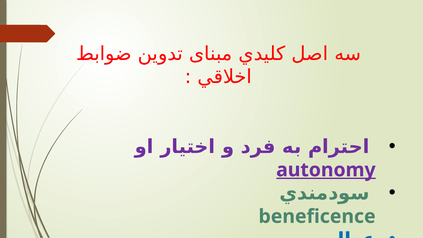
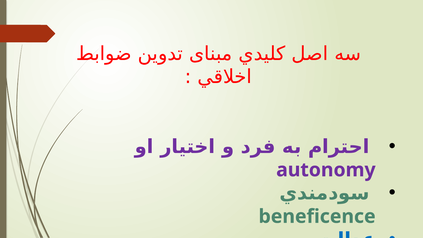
autonomy underline: present -> none
